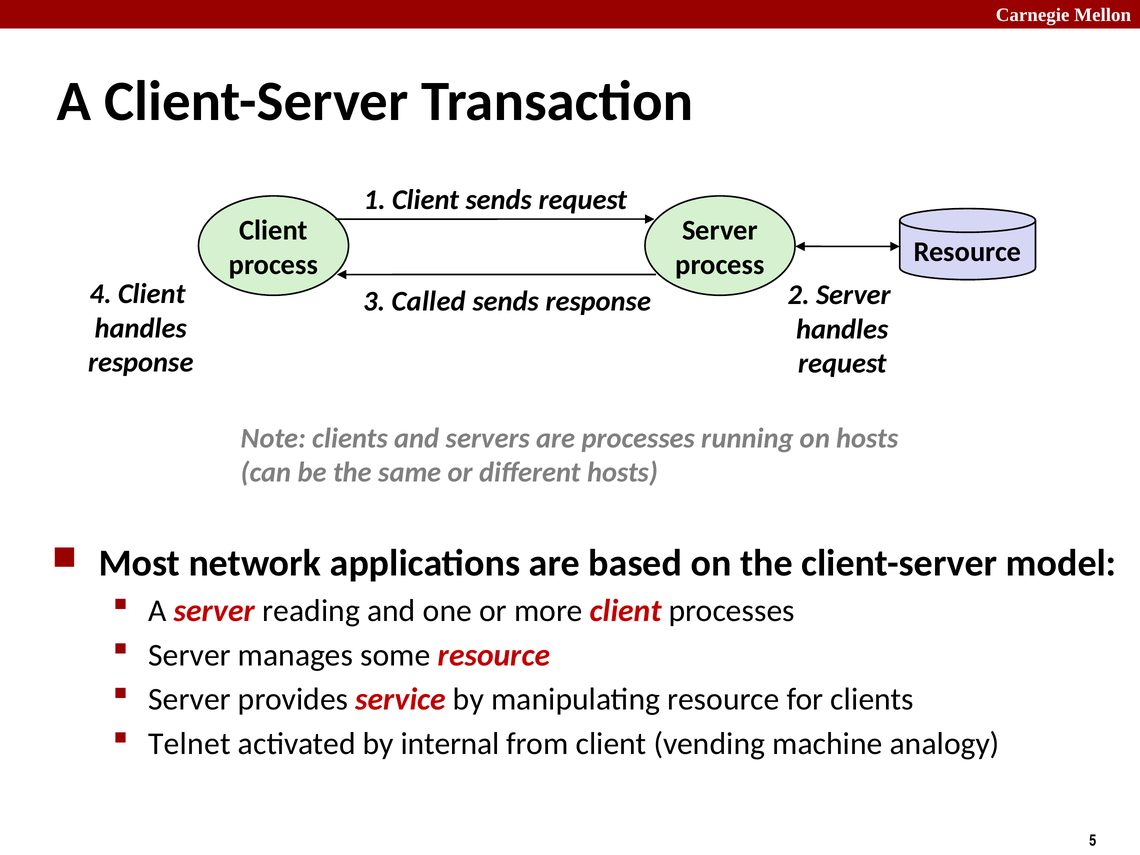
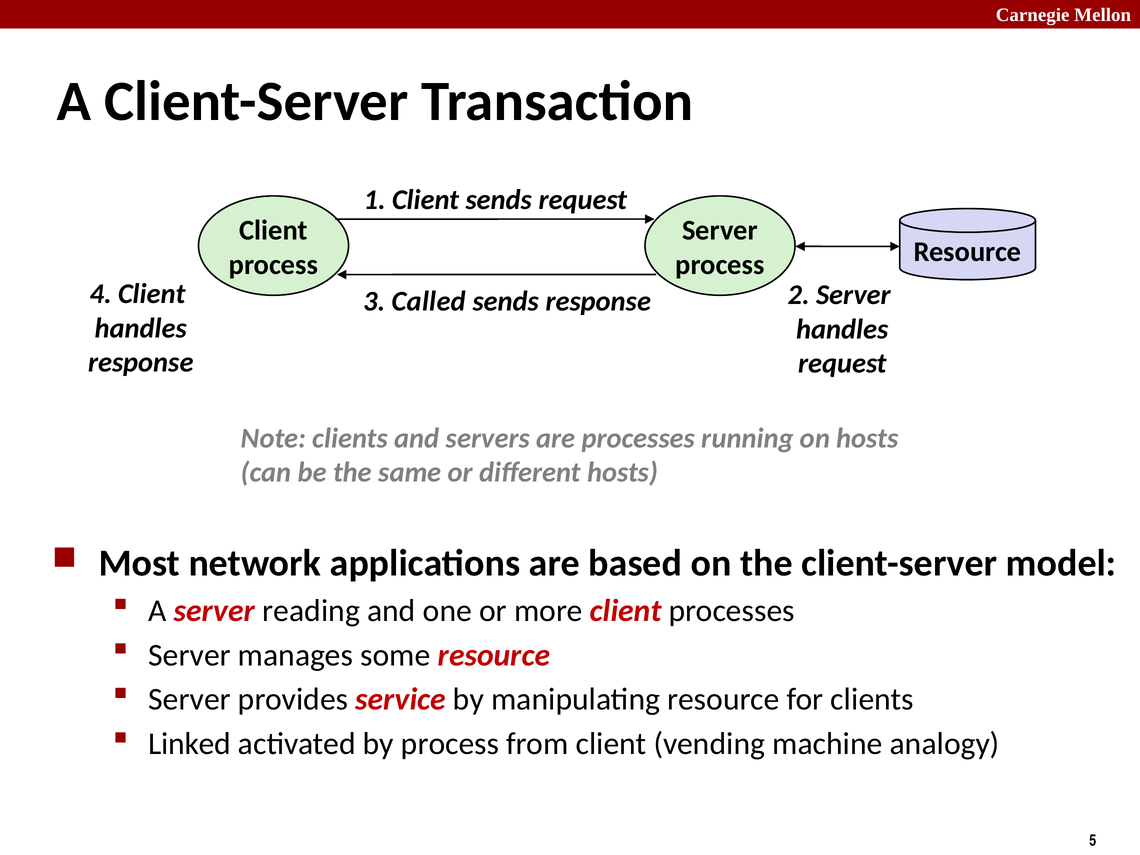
Telnet: Telnet -> Linked
by internal: internal -> process
